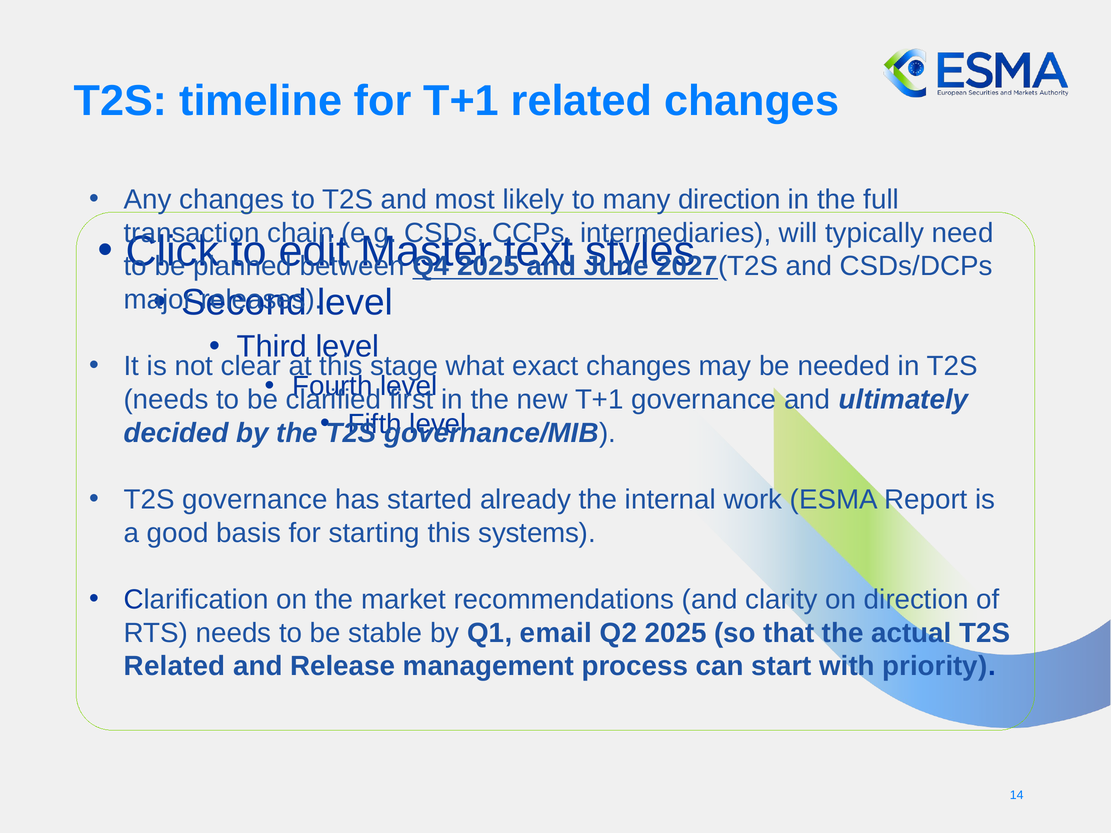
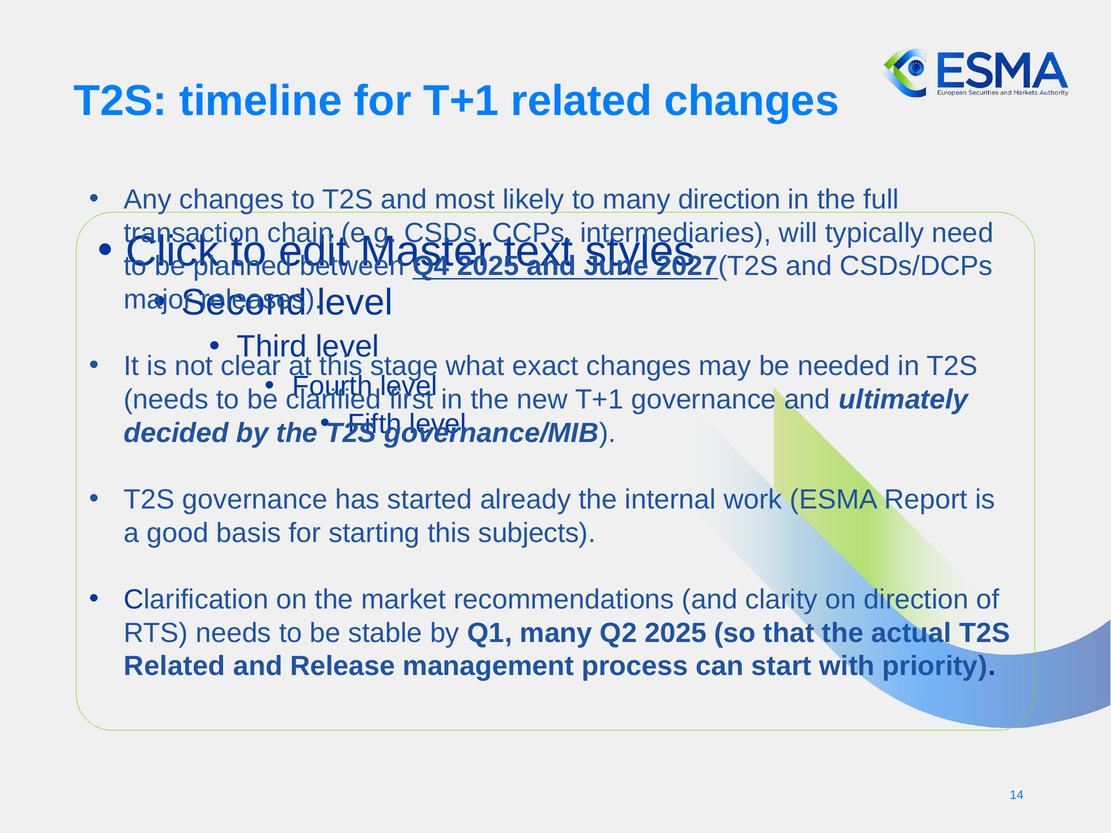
systems: systems -> subjects
Q1 email: email -> many
